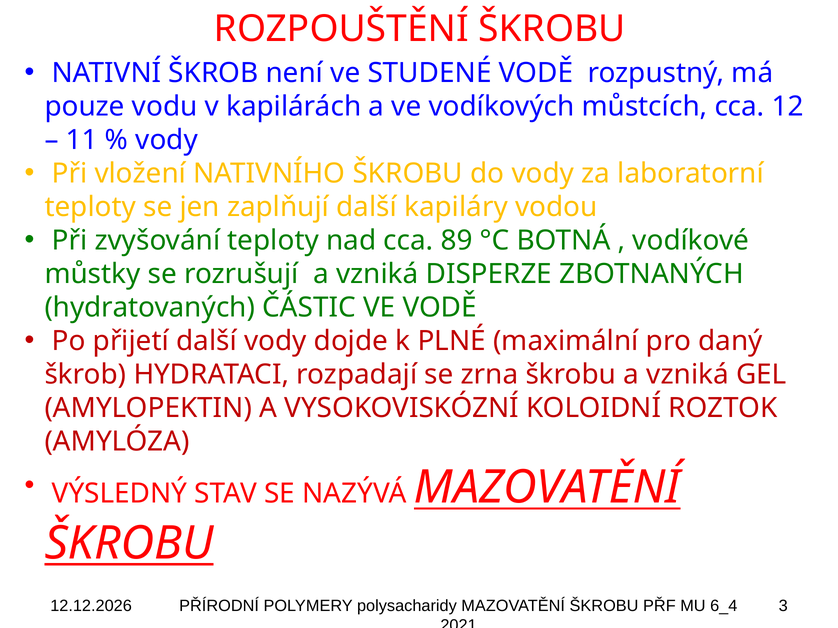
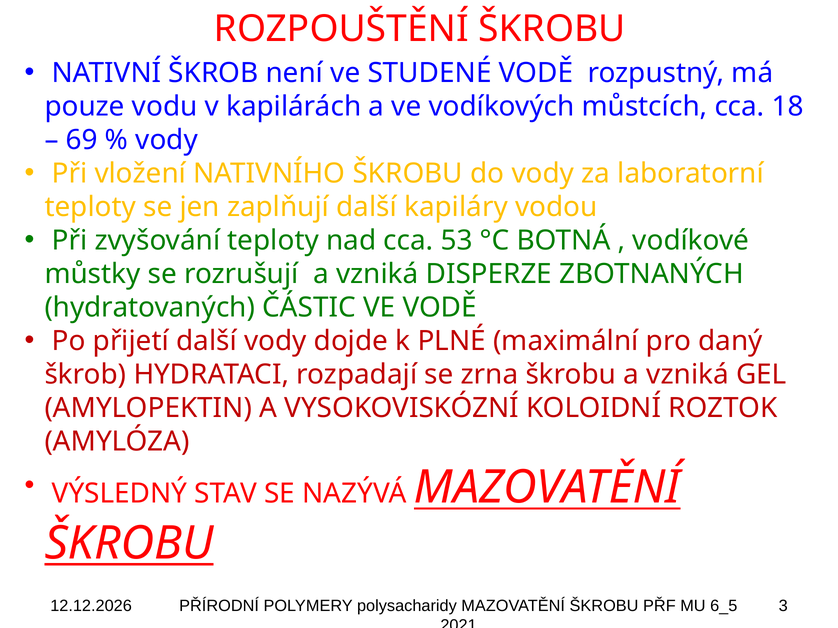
12: 12 -> 18
11: 11 -> 69
89: 89 -> 53
6_4: 6_4 -> 6_5
